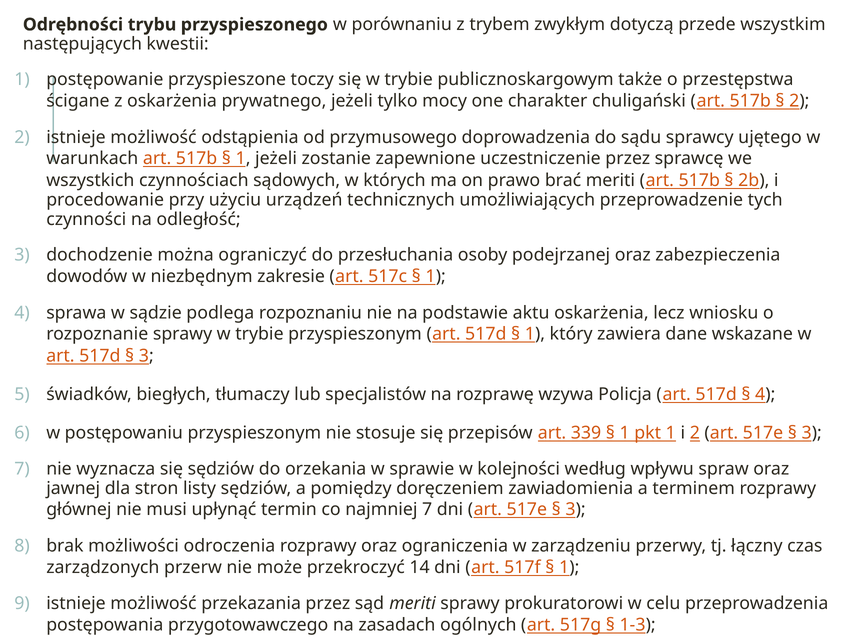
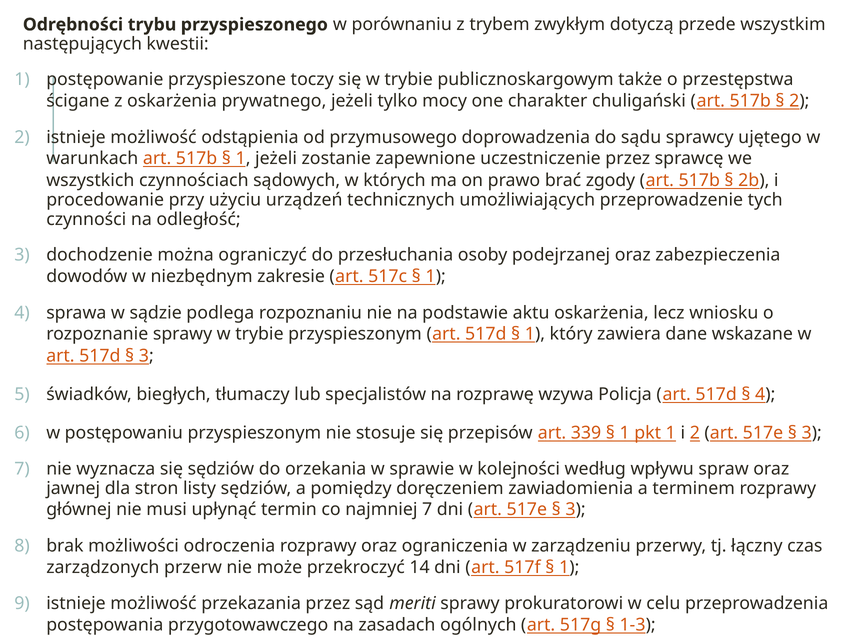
brać meriti: meriti -> zgody
